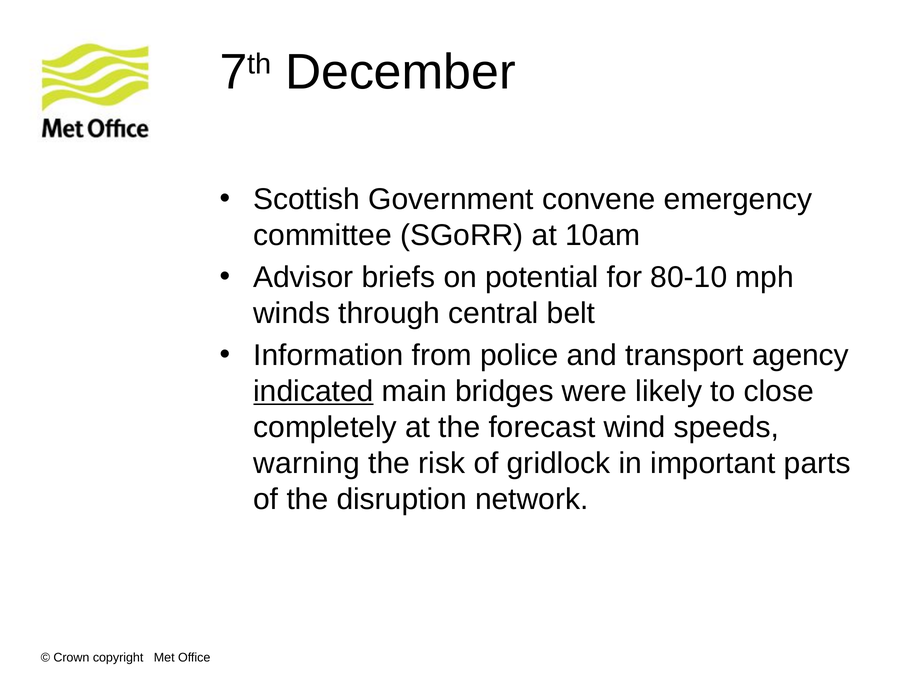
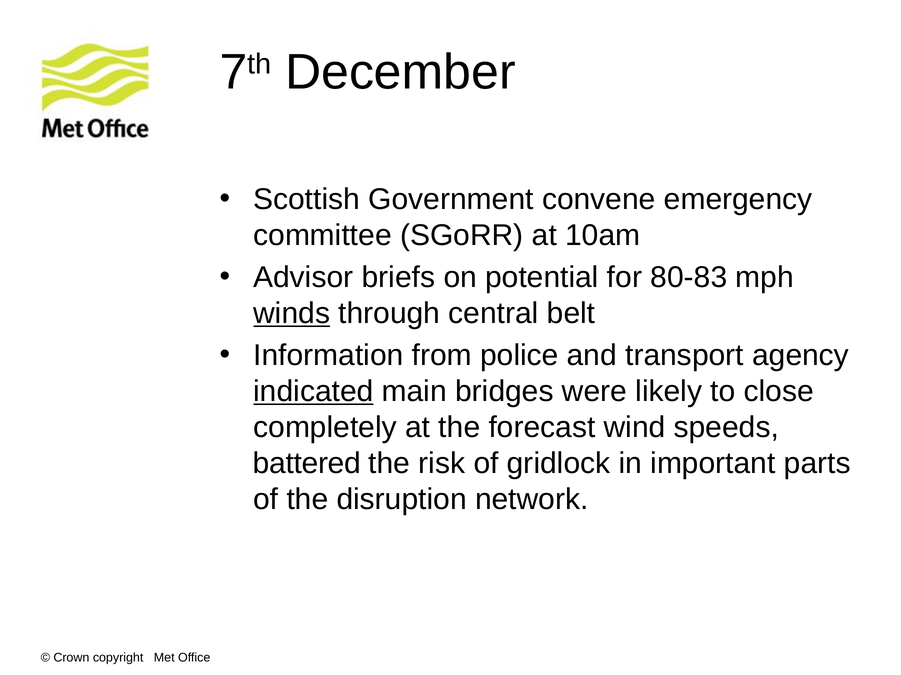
80-10: 80-10 -> 80-83
winds underline: none -> present
warning: warning -> battered
